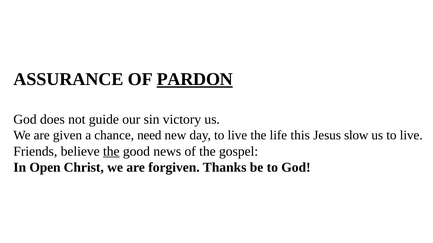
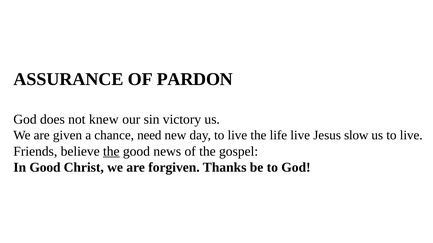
PARDON underline: present -> none
guide: guide -> knew
life this: this -> live
In Open: Open -> Good
